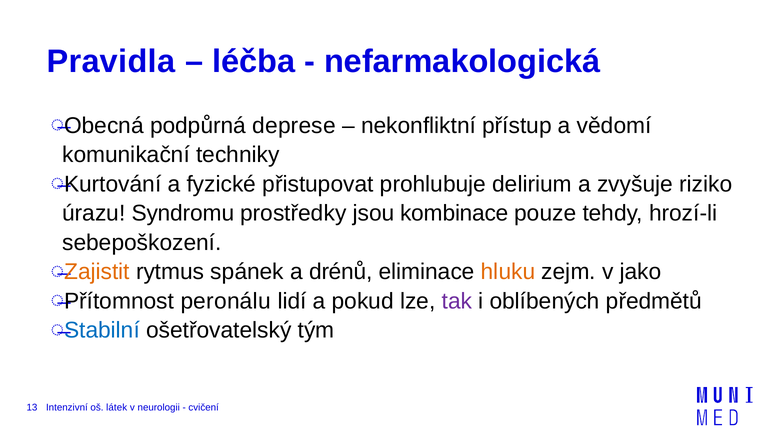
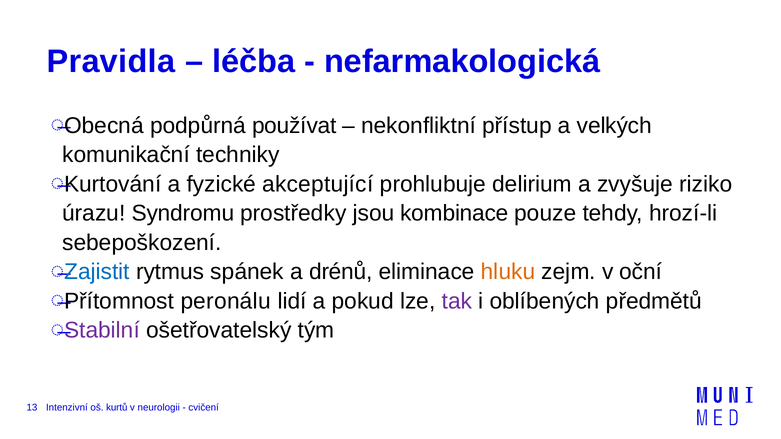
deprese: deprese -> používat
vědomí: vědomí -> velkých
přistupovat: přistupovat -> akceptující
Zajistit colour: orange -> blue
jako: jako -> oční
Stabilní colour: blue -> purple
látek: látek -> kurtů
